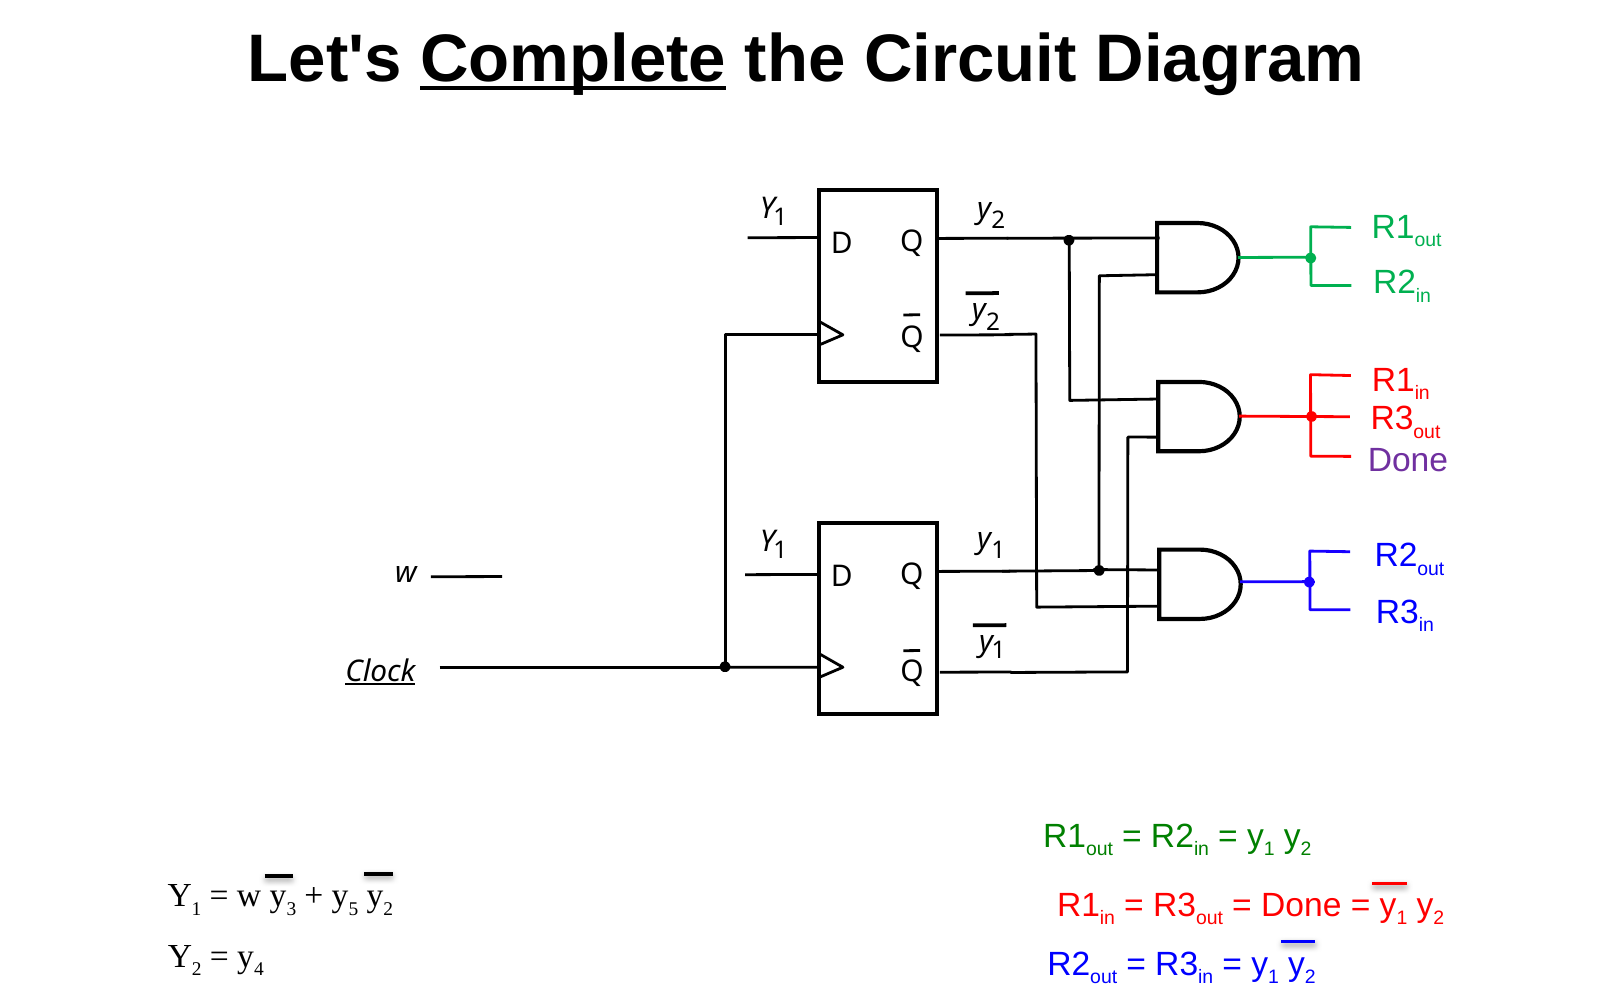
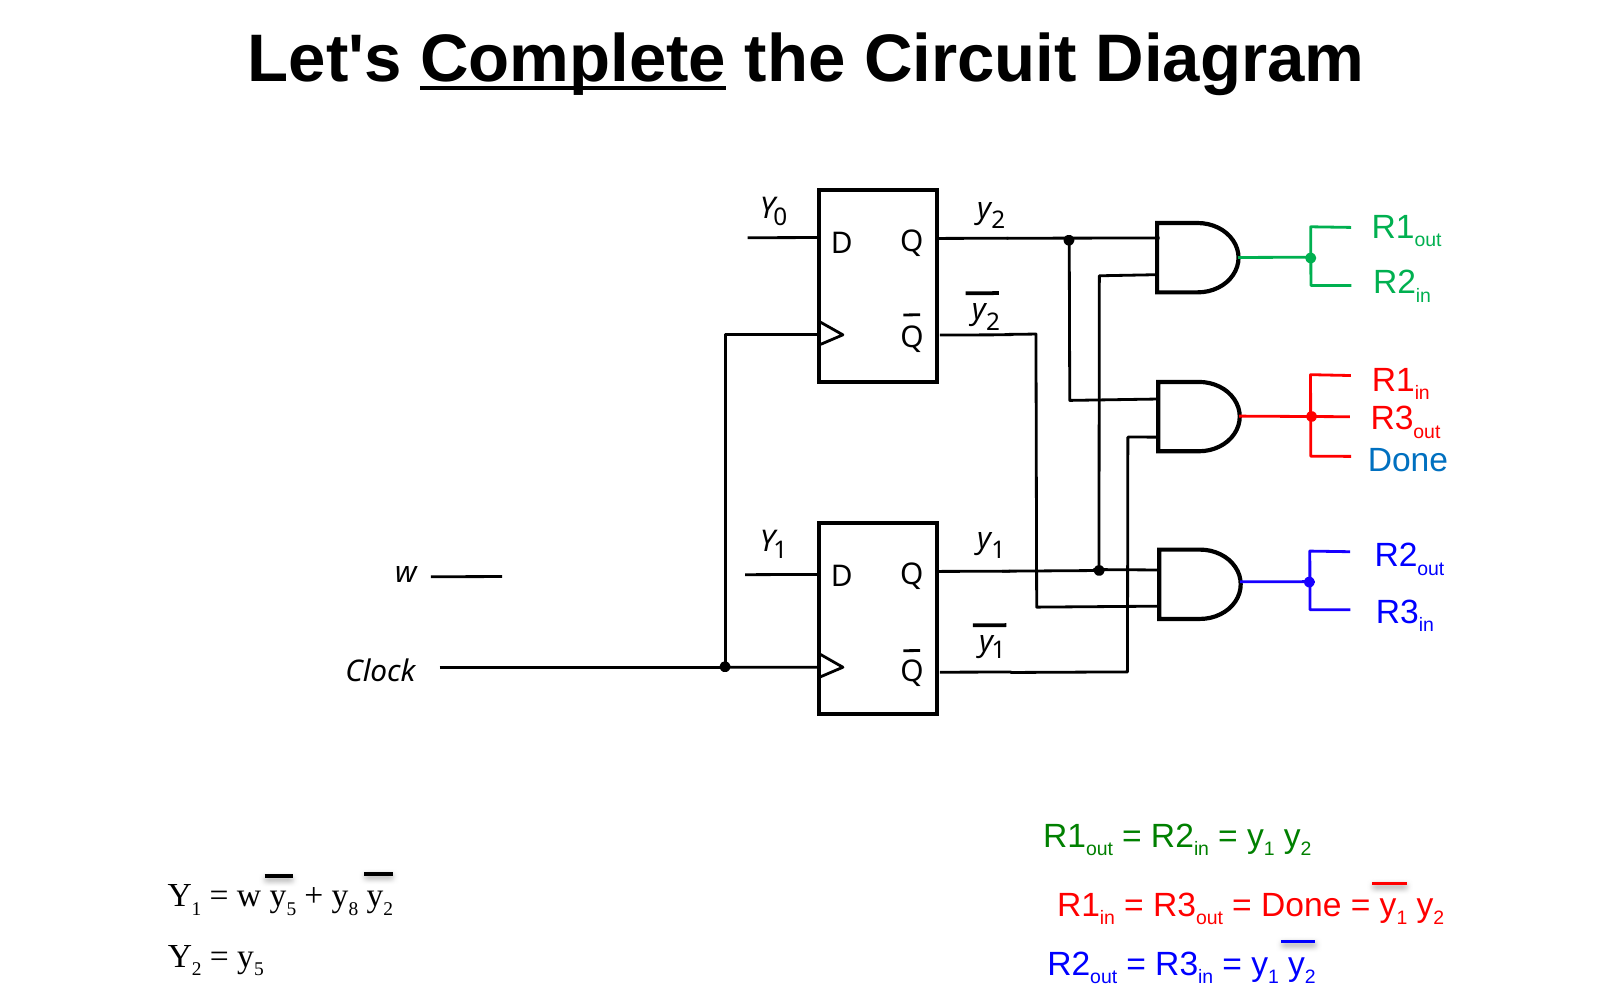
1 at (780, 218): 1 -> 0
Done at (1408, 460) colour: purple -> blue
Clock underline: present -> none
3 at (291, 909): 3 -> 5
5: 5 -> 8
4 at (259, 970): 4 -> 5
